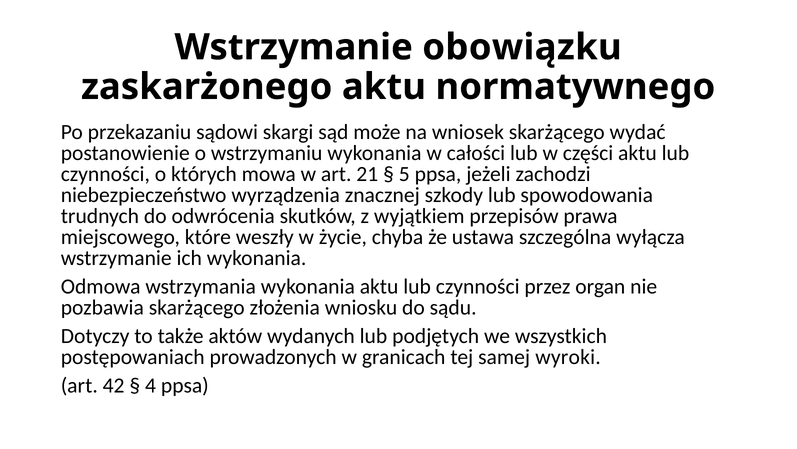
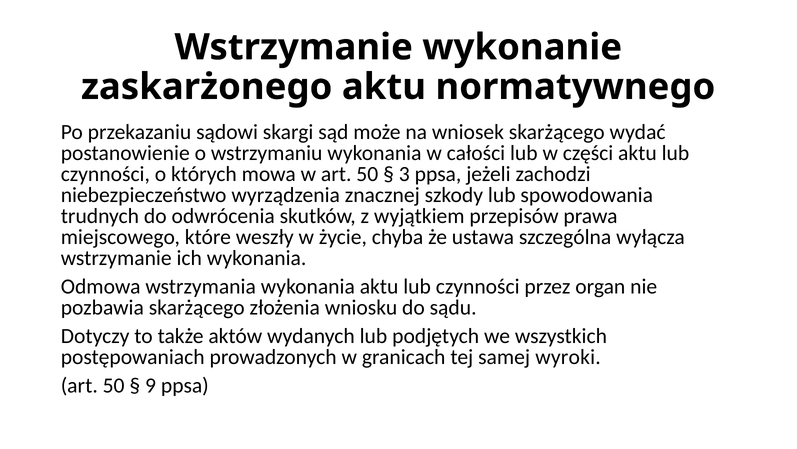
obowiązku: obowiązku -> wykonanie
w art 21: 21 -> 50
5: 5 -> 3
42 at (114, 385): 42 -> 50
4: 4 -> 9
